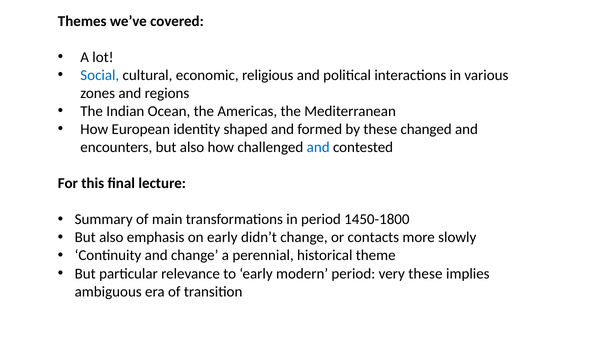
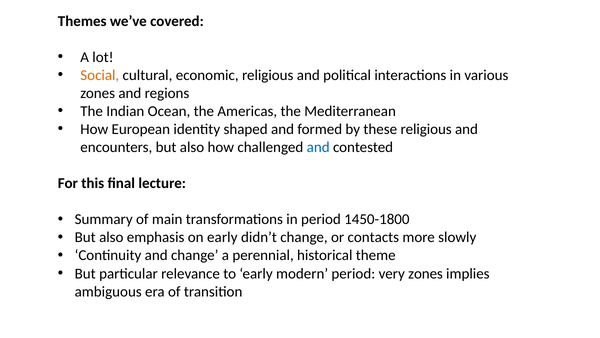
Social colour: blue -> orange
these changed: changed -> religious
very these: these -> zones
